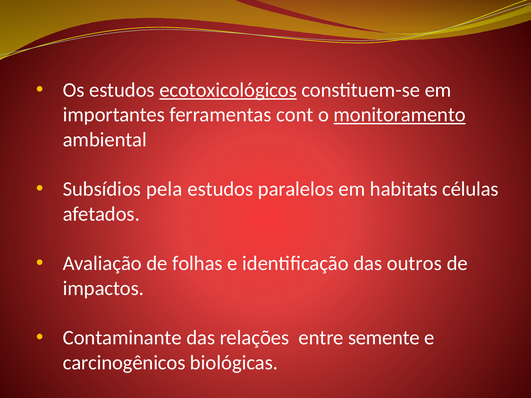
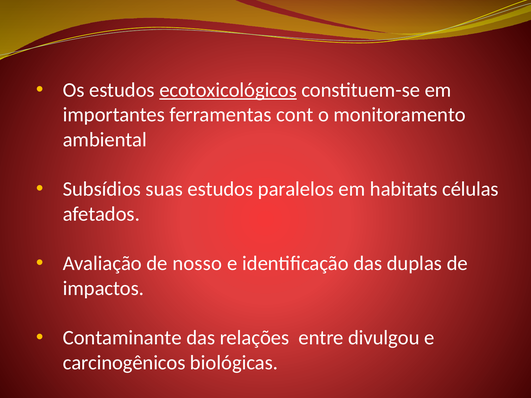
monitoramento underline: present -> none
pela: pela -> suas
folhas: folhas -> nosso
outros: outros -> duplas
semente: semente -> divulgou
